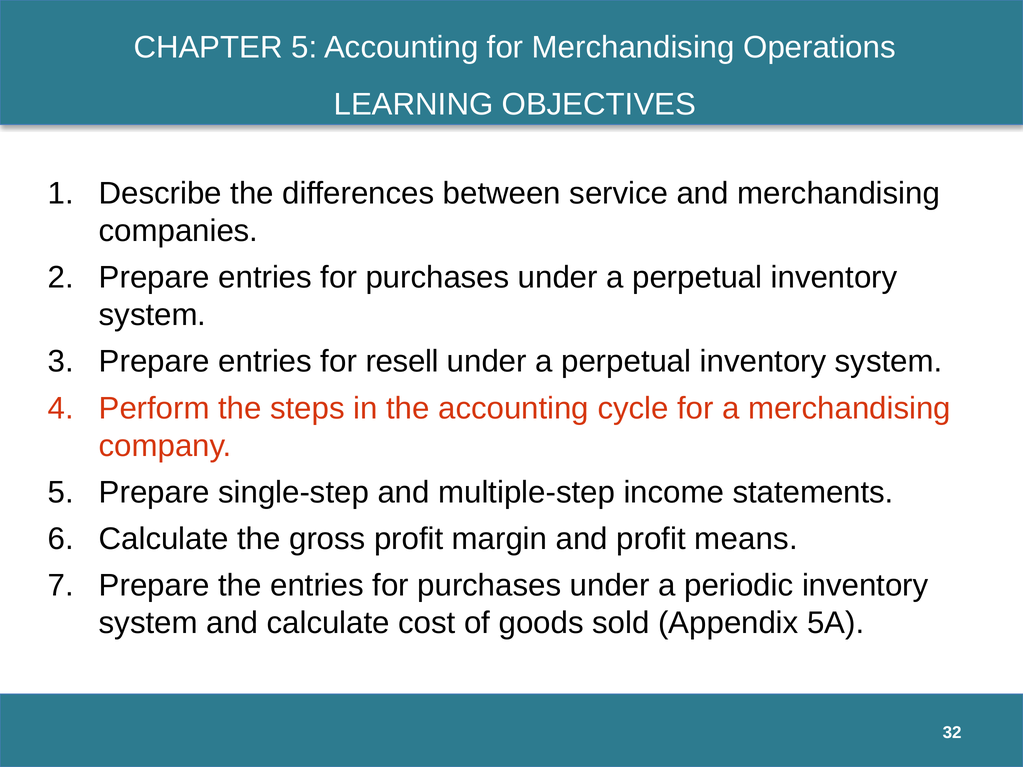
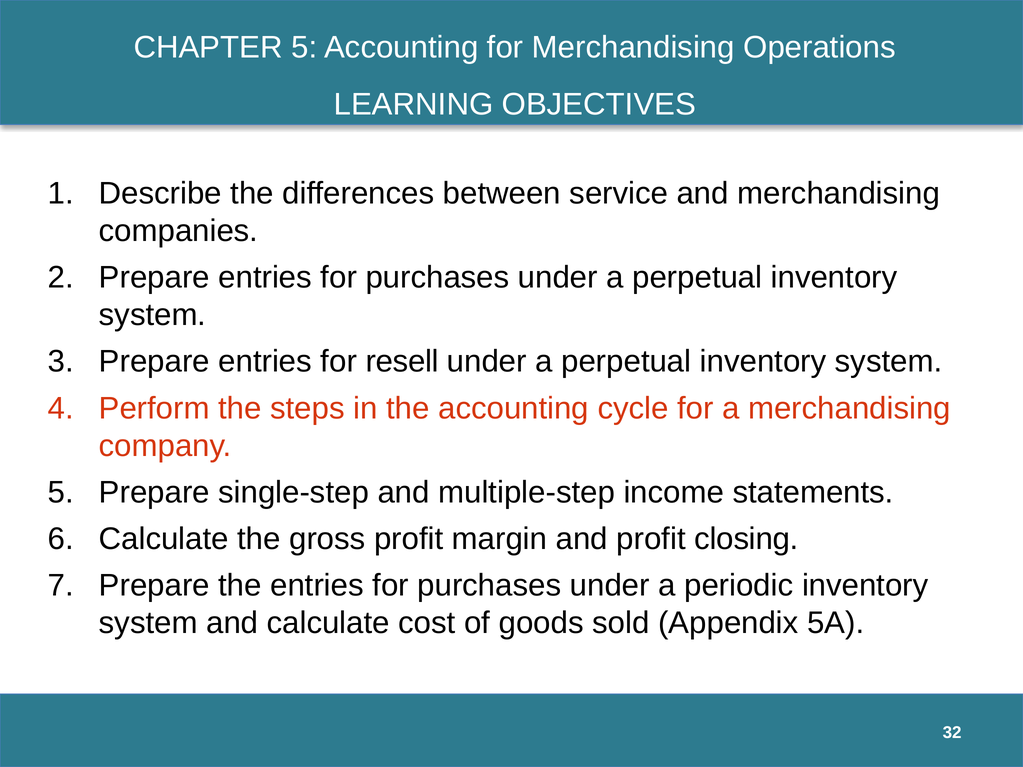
means: means -> closing
